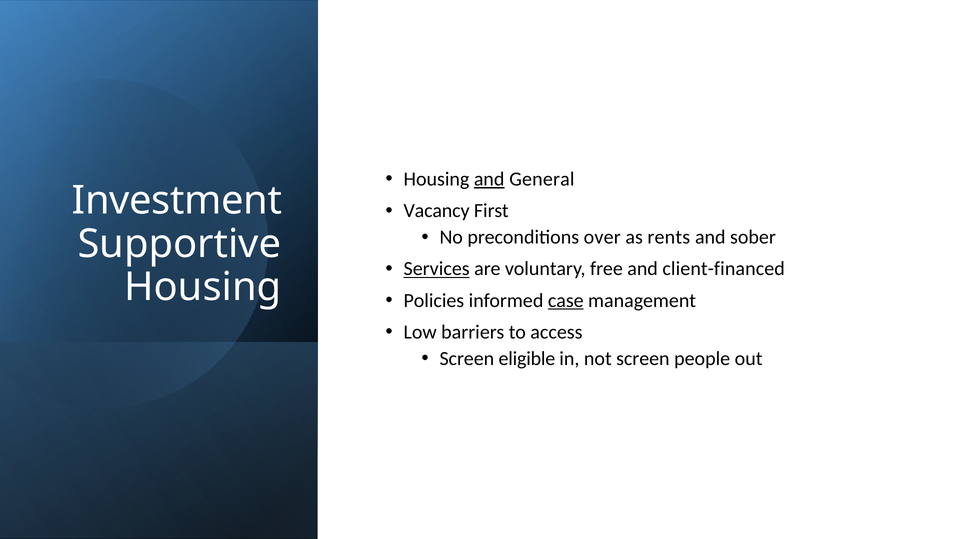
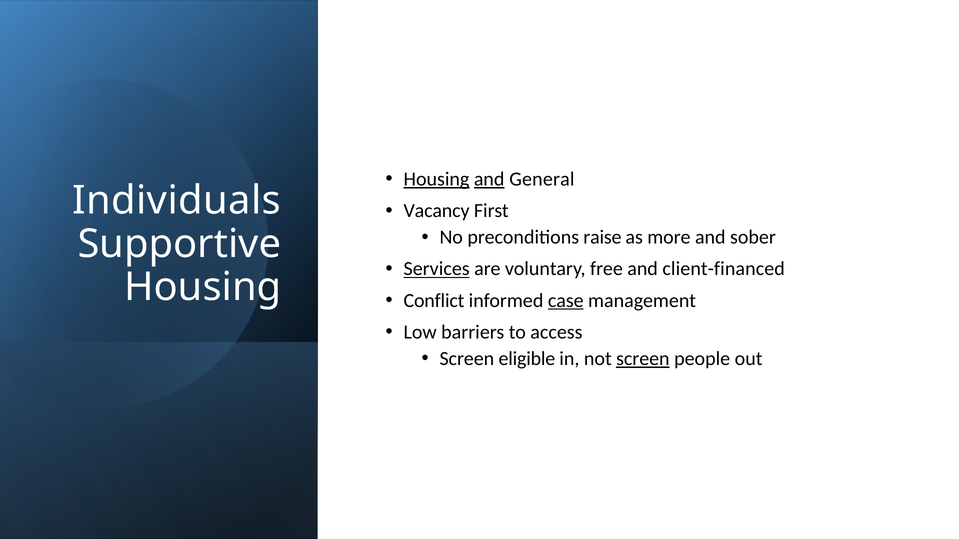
Housing at (436, 179) underline: none -> present
Investment: Investment -> Individuals
over: over -> raise
rents: rents -> more
Policies: Policies -> Conflict
screen at (643, 359) underline: none -> present
